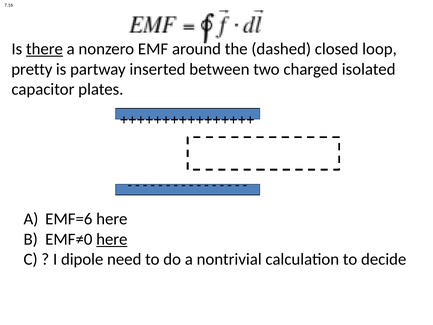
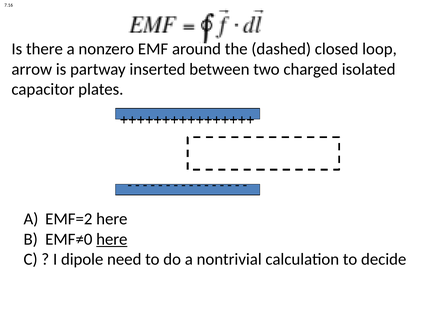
there underline: present -> none
pretty: pretty -> arrow
EMF=6: EMF=6 -> EMF=2
